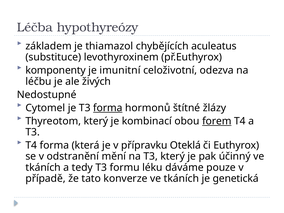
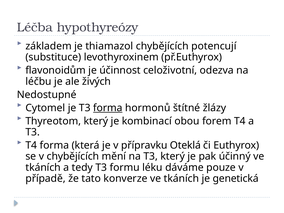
aculeatus: aculeatus -> potencují
komponenty: komponenty -> flavonoidům
imunitní: imunitní -> účinnost
forem underline: present -> none
v odstranění: odstranění -> chybějících
